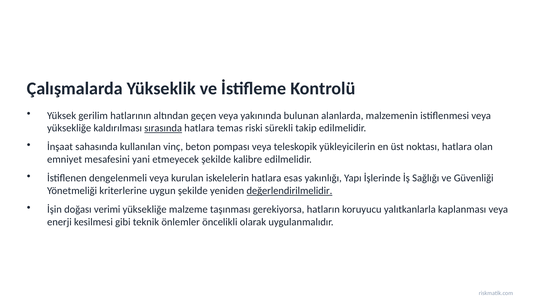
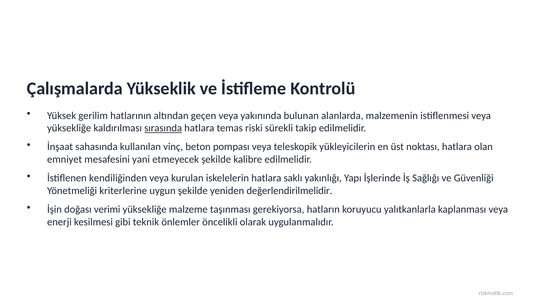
dengelenmeli: dengelenmeli -> kendiliğinden
esas: esas -> saklı
değerlendirilmelidir underline: present -> none
